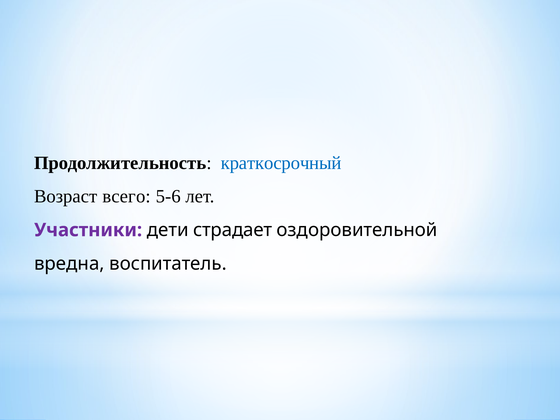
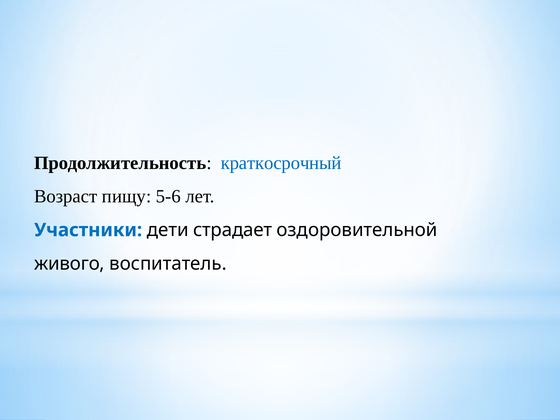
всего: всего -> пищу
Участники colour: purple -> blue
вредна: вредна -> живого
